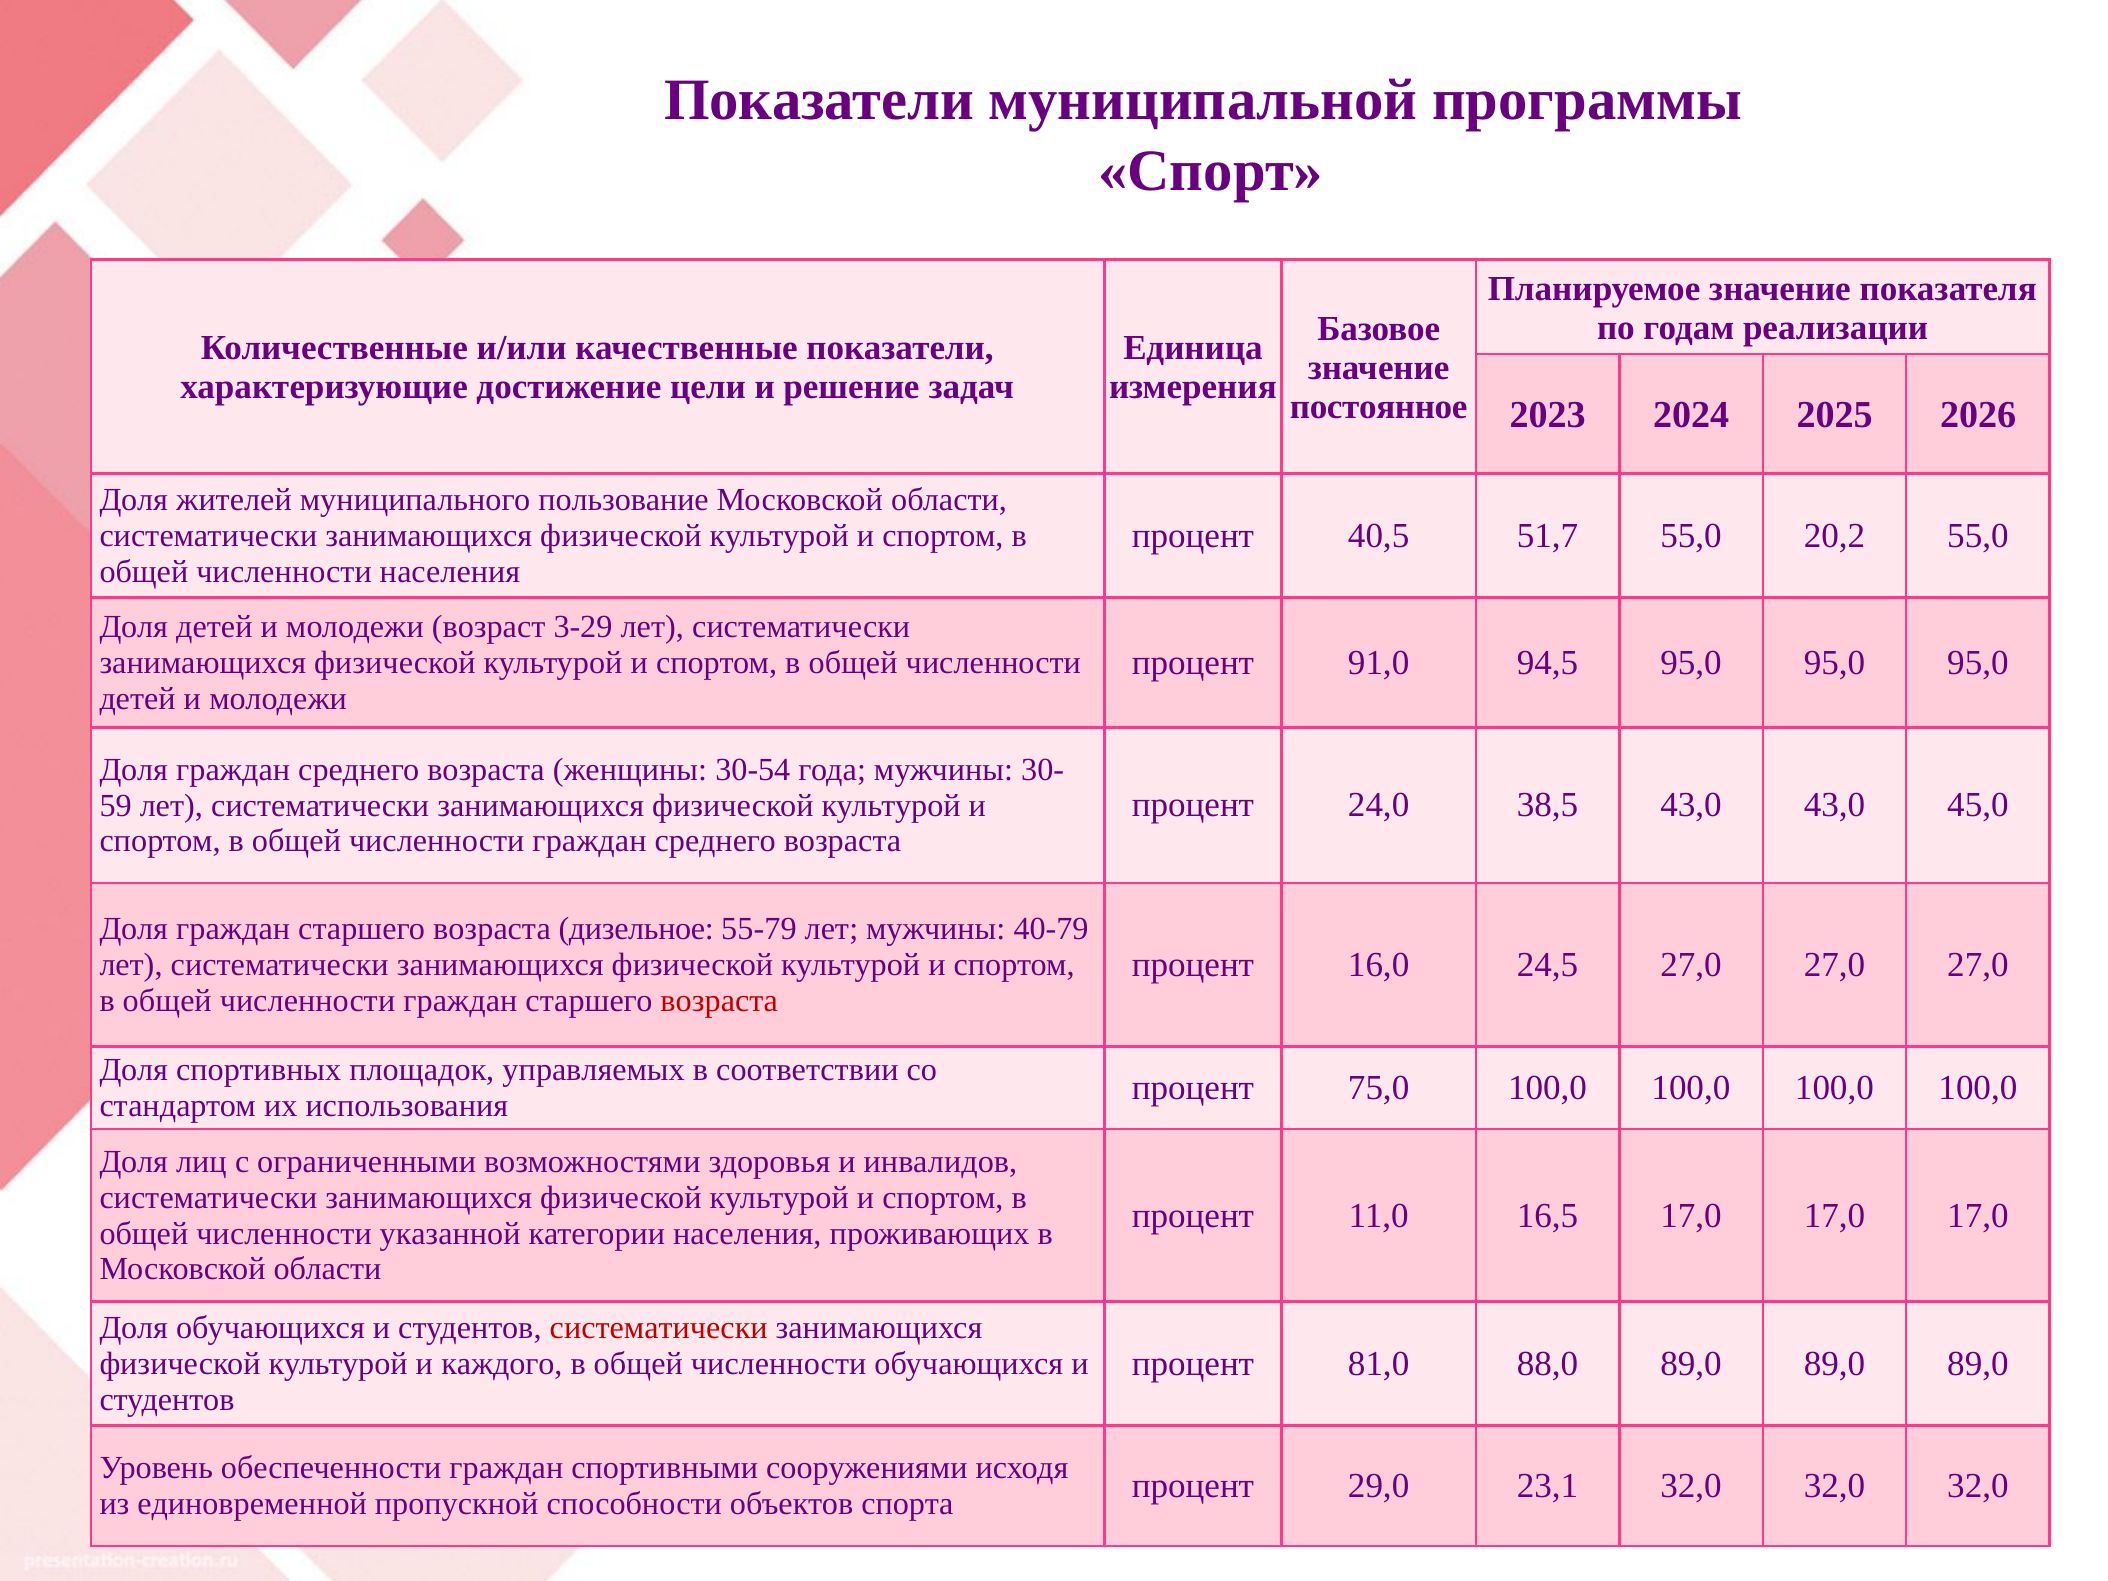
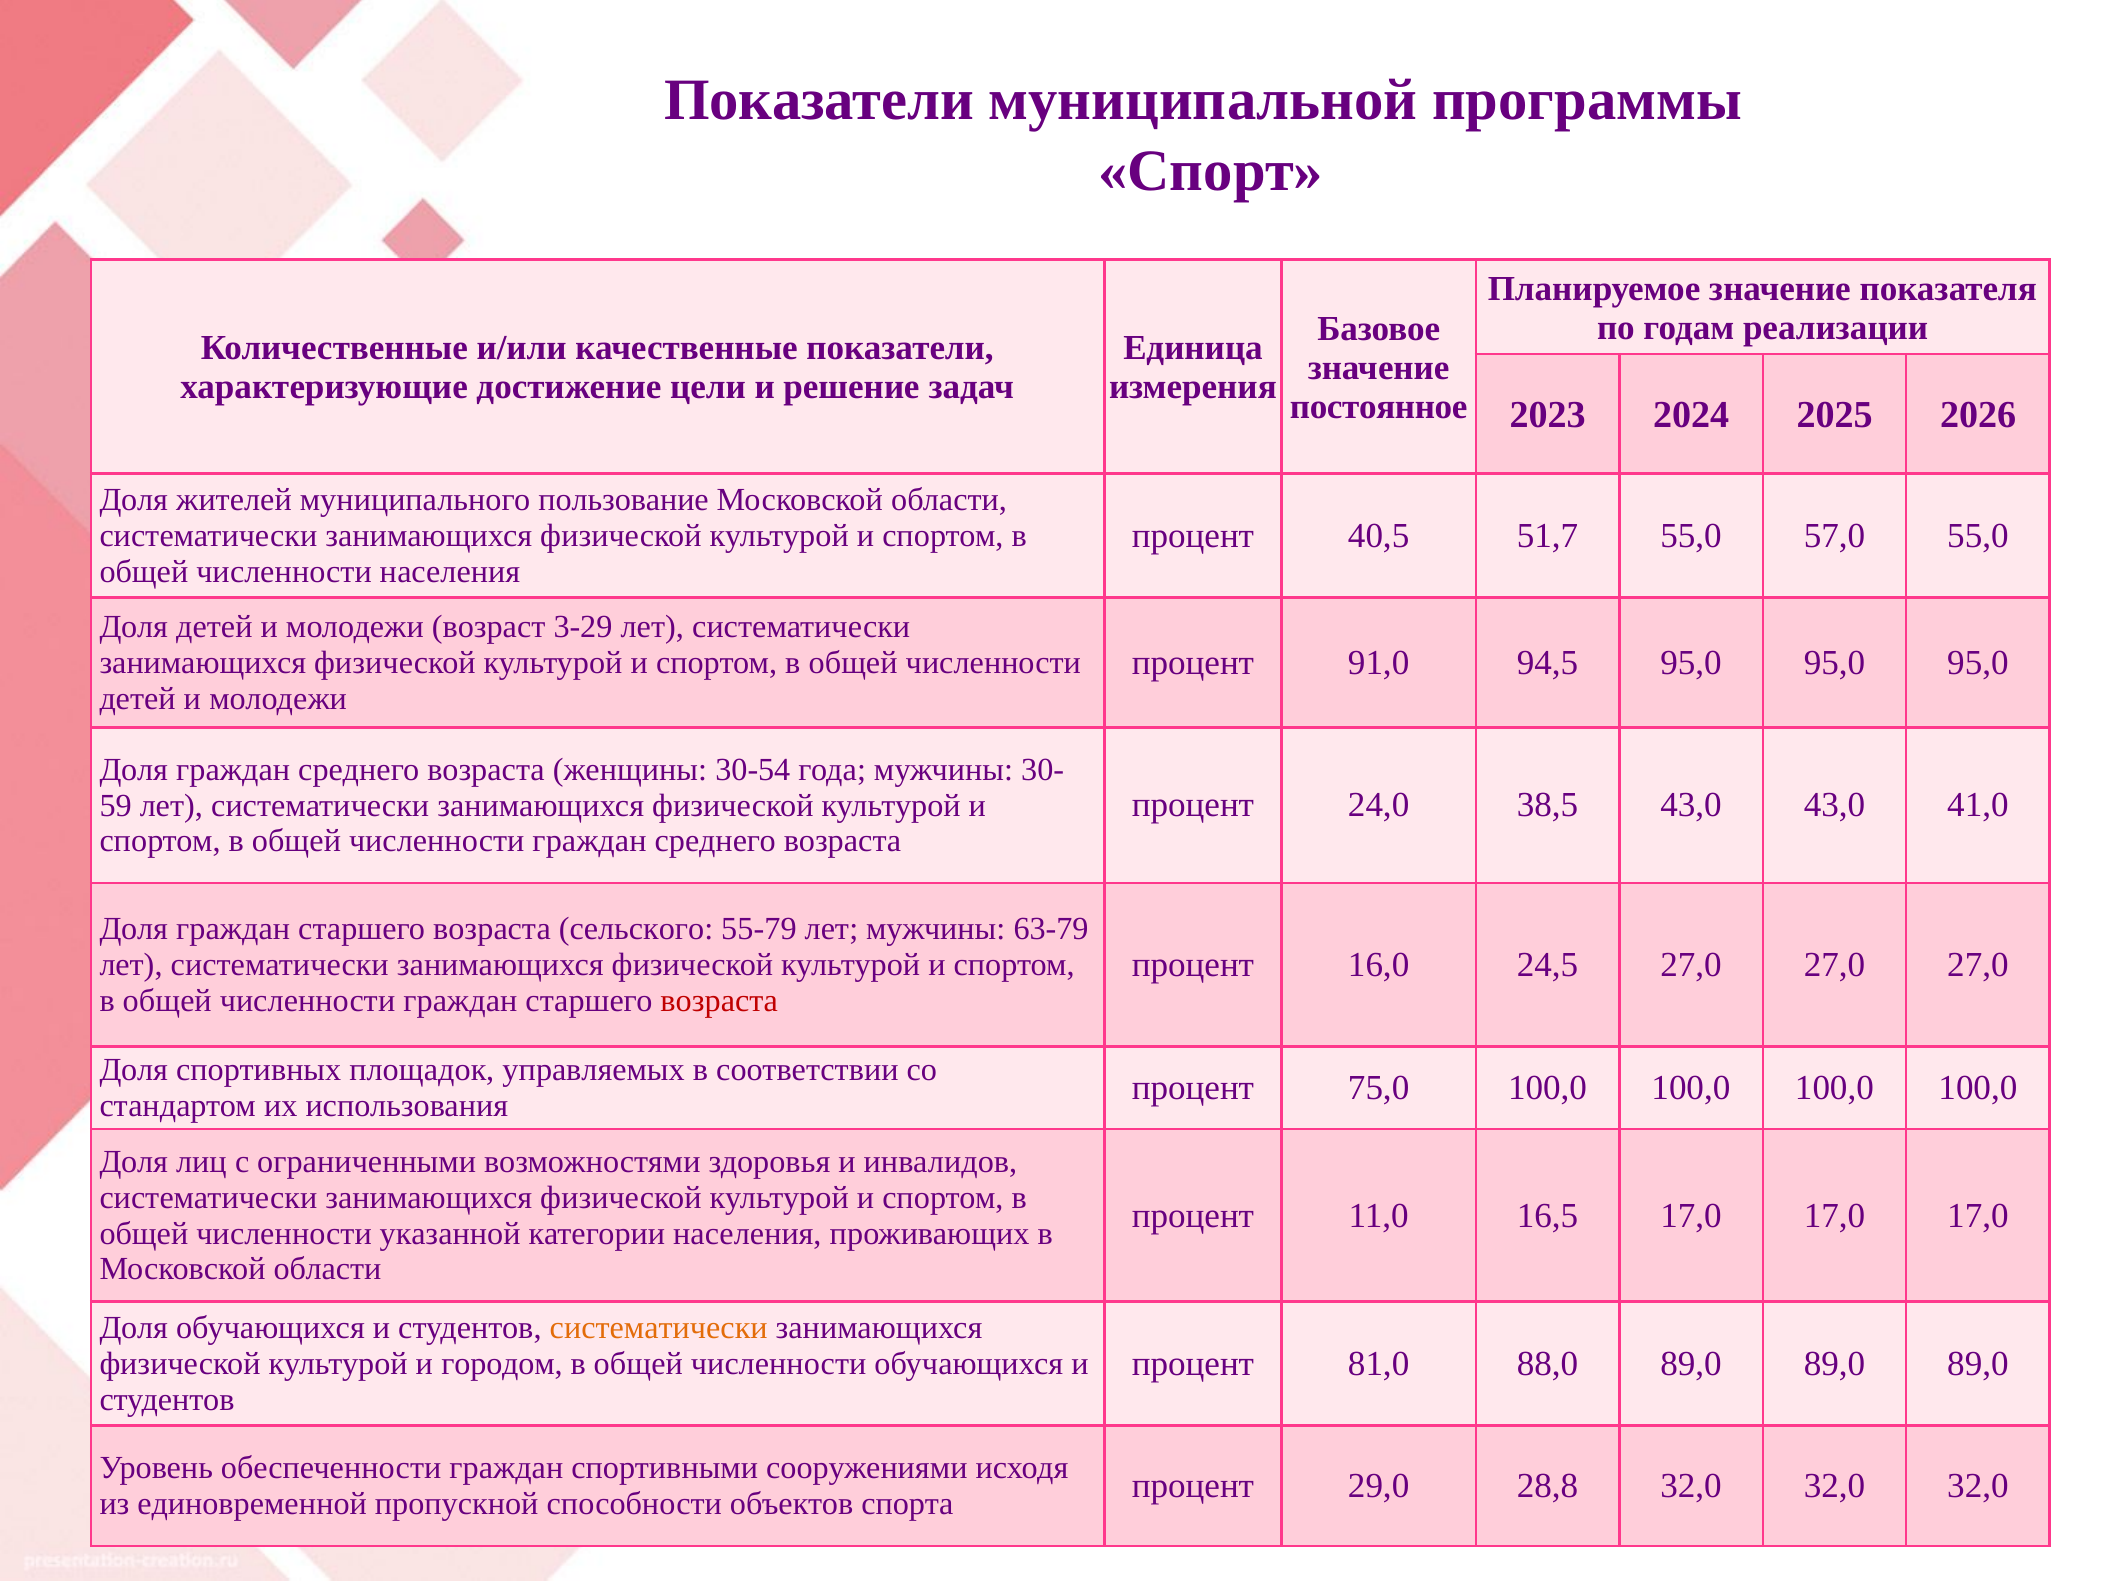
20,2: 20,2 -> 57,0
45,0: 45,0 -> 41,0
дизельное: дизельное -> сельского
40-79: 40-79 -> 63-79
систематически at (659, 1328) colour: red -> orange
каждого: каждого -> городом
23,1: 23,1 -> 28,8
